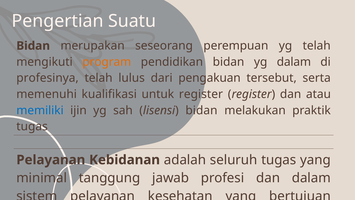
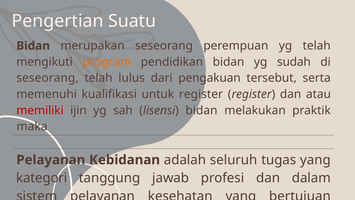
yg dalam: dalam -> sudah
profesinya at (47, 78): profesinya -> seseorang
memiliki colour: blue -> red
tugas at (32, 126): tugas -> maka
minimal: minimal -> kategori
